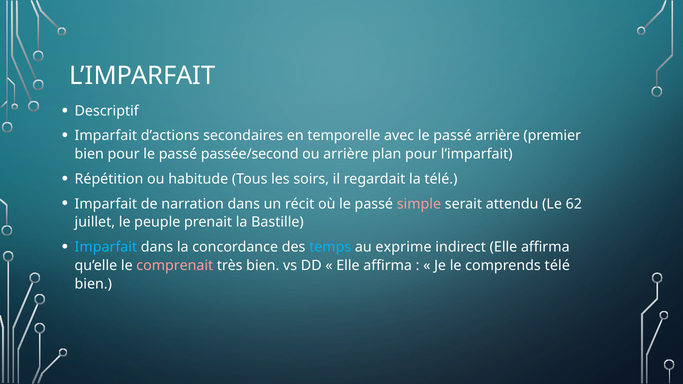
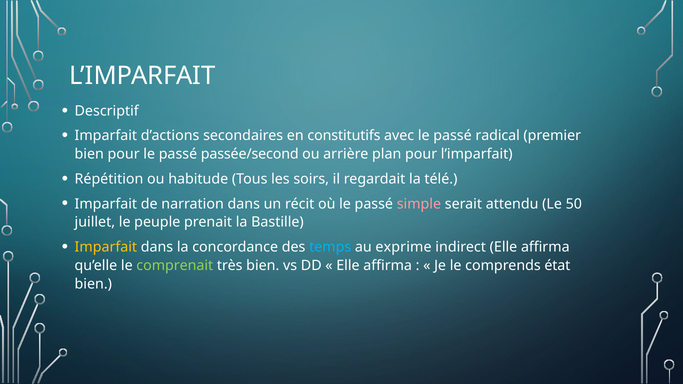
temporelle: temporelle -> constitutifs
passé arrière: arrière -> radical
62: 62 -> 50
Imparfait at (106, 247) colour: light blue -> yellow
comprenait colour: pink -> light green
comprends télé: télé -> état
